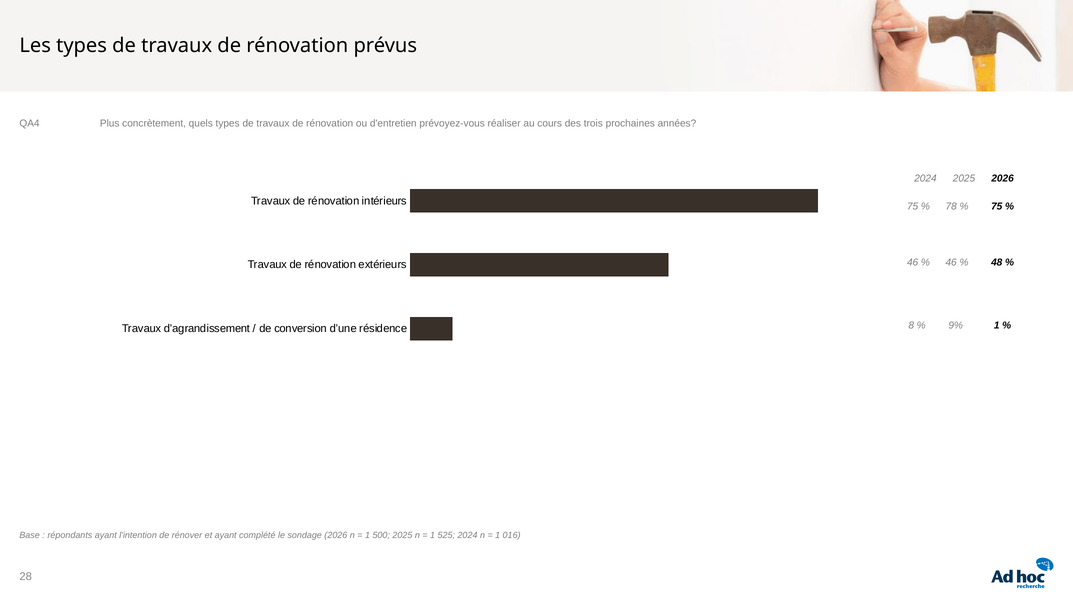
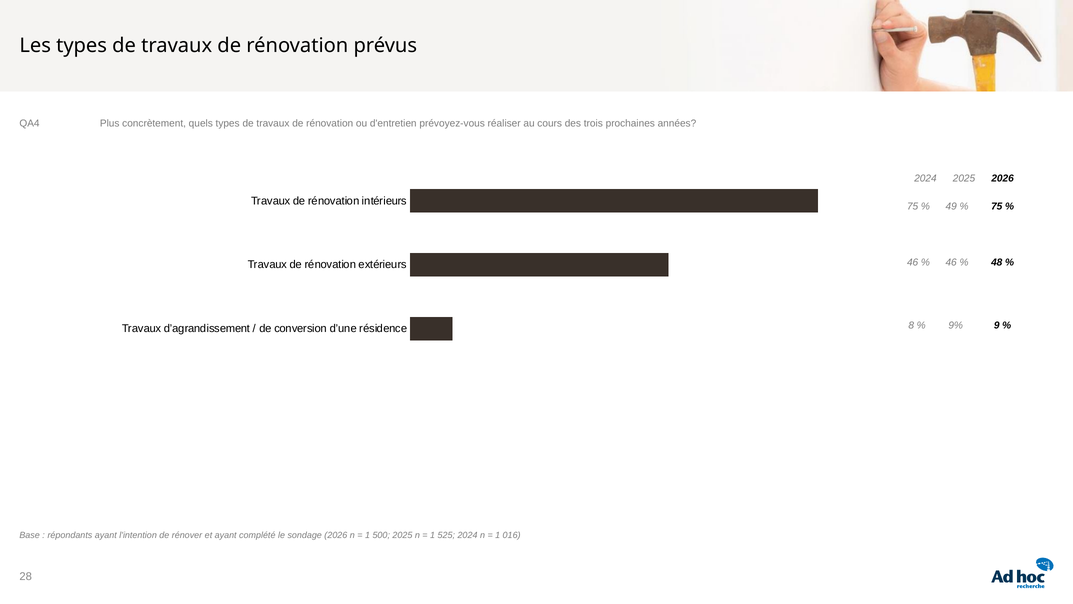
78: 78 -> 49
9% 1: 1 -> 9
